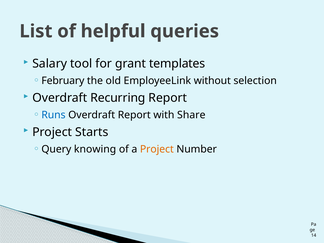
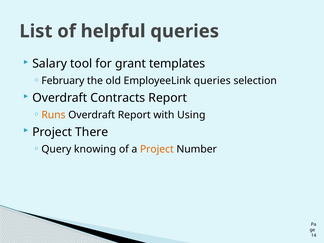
EmployeeLink without: without -> queries
Recurring: Recurring -> Contracts
Runs colour: blue -> orange
Share: Share -> Using
Starts: Starts -> There
